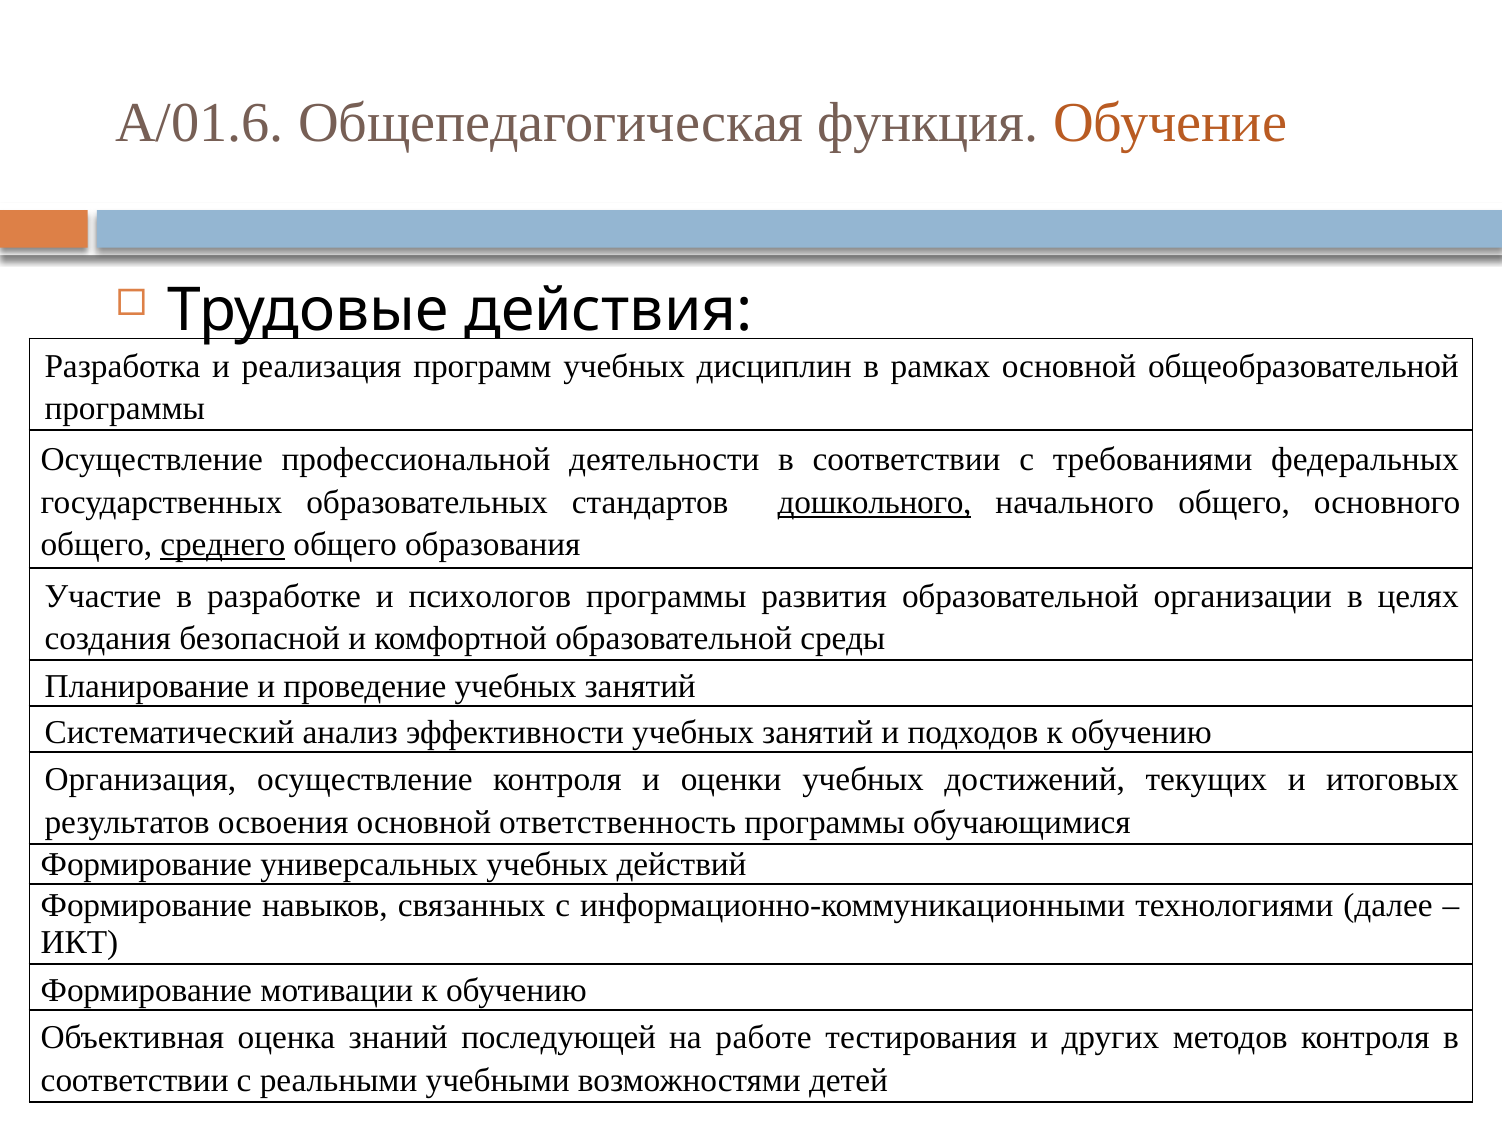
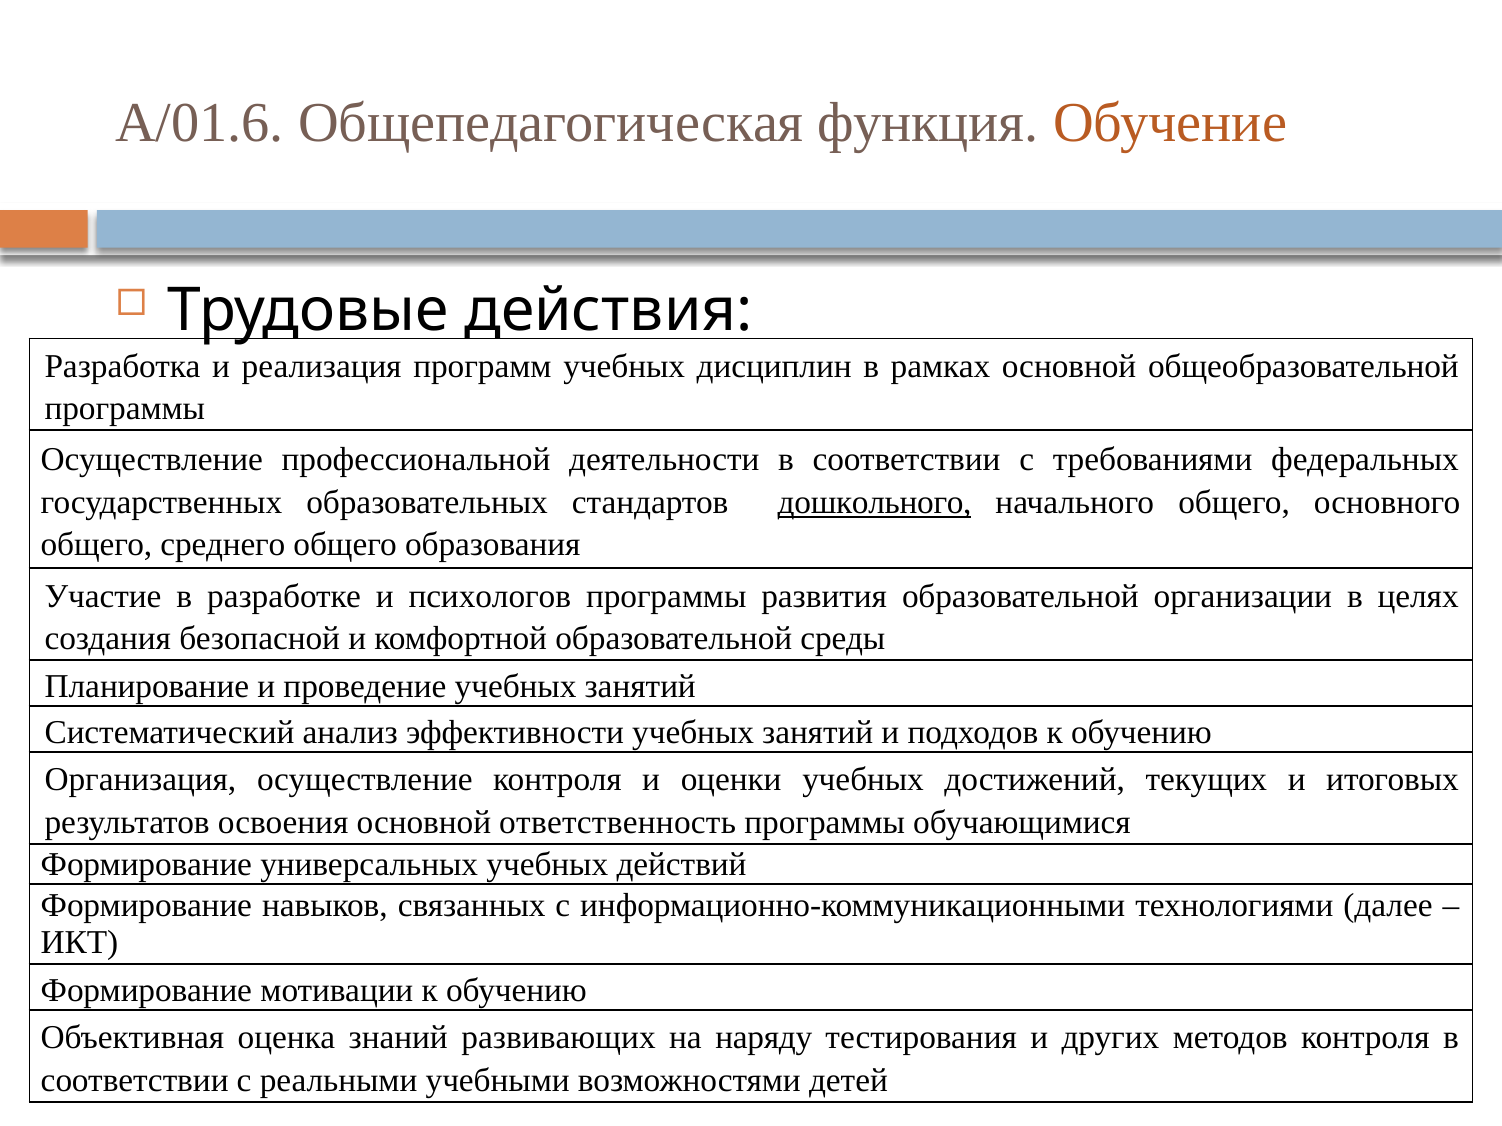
среднего underline: present -> none
последующей: последующей -> развивающих
работе: работе -> наряду
